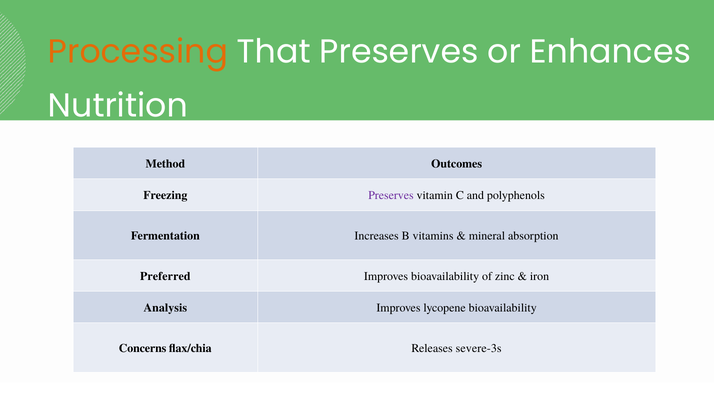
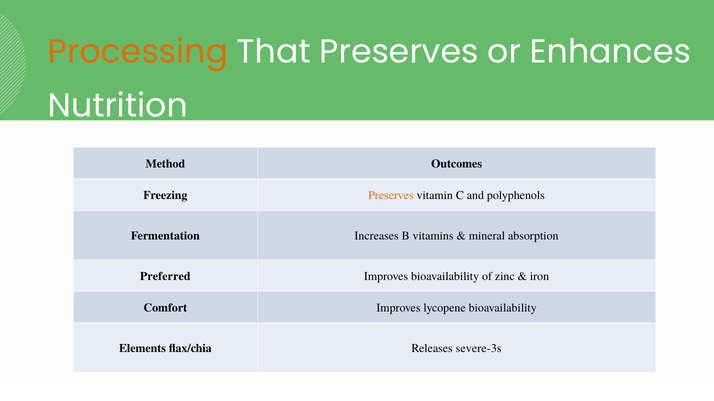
Preserves at (391, 196) colour: purple -> orange
Analysis: Analysis -> Comfort
Concerns: Concerns -> Elements
